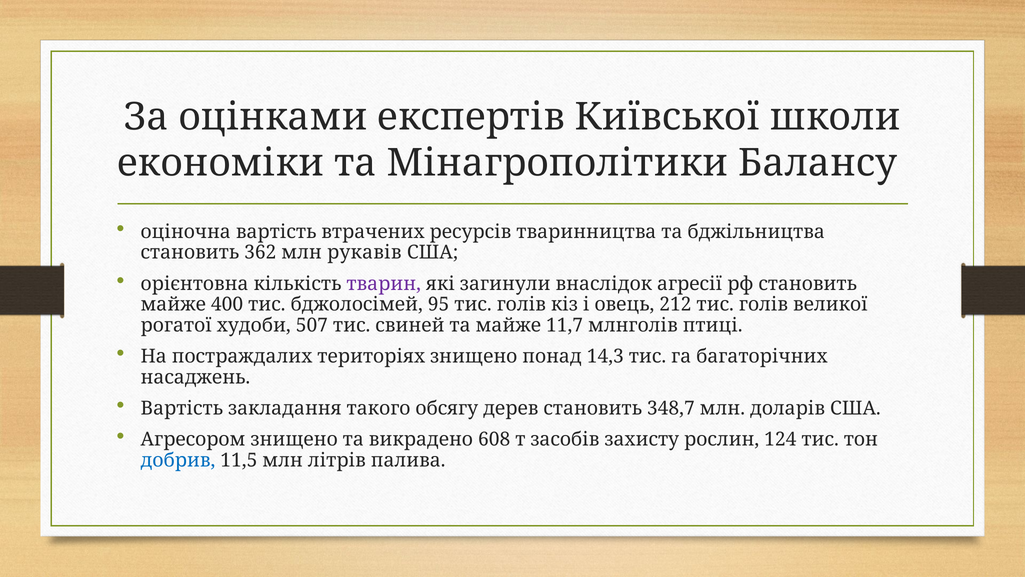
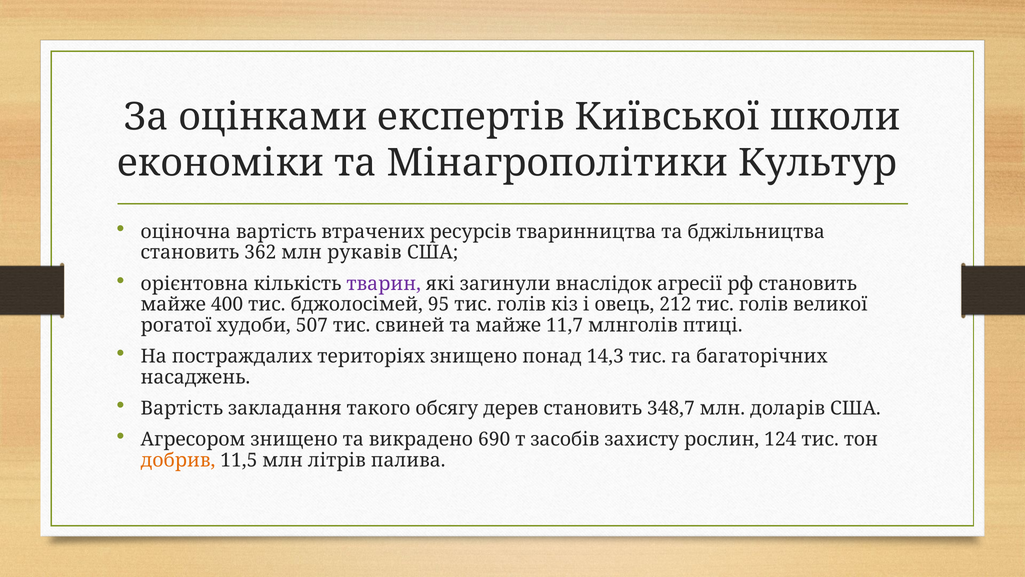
Балансу: Балансу -> Культур
608: 608 -> 690
добрив colour: blue -> orange
